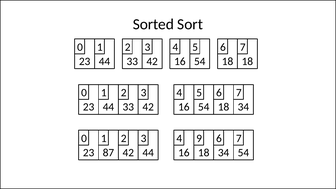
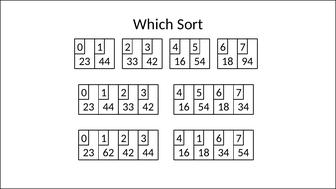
Sorted: Sorted -> Which
18 18: 18 -> 94
4 9: 9 -> 1
87: 87 -> 62
